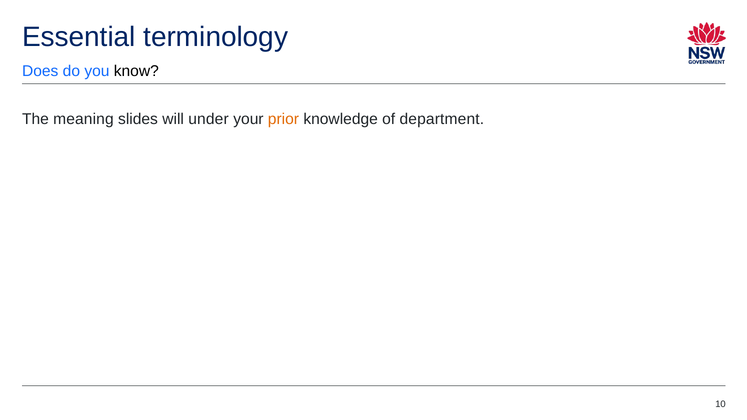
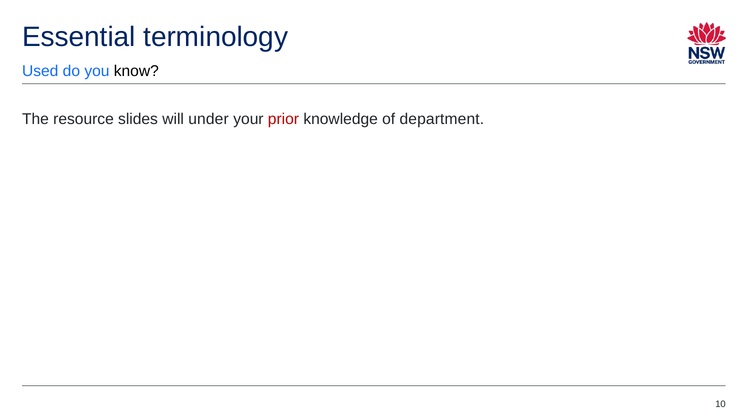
Does: Does -> Used
meaning: meaning -> resource
prior colour: orange -> red
